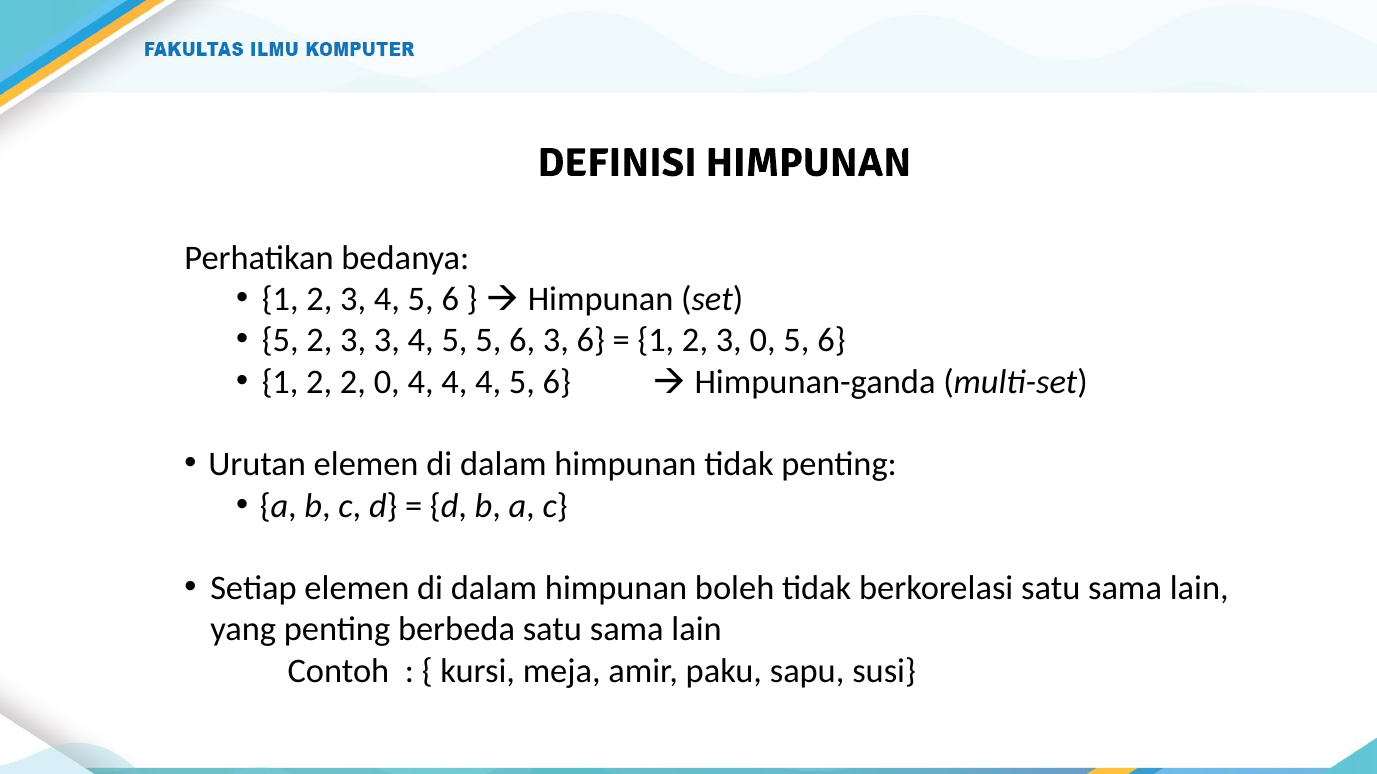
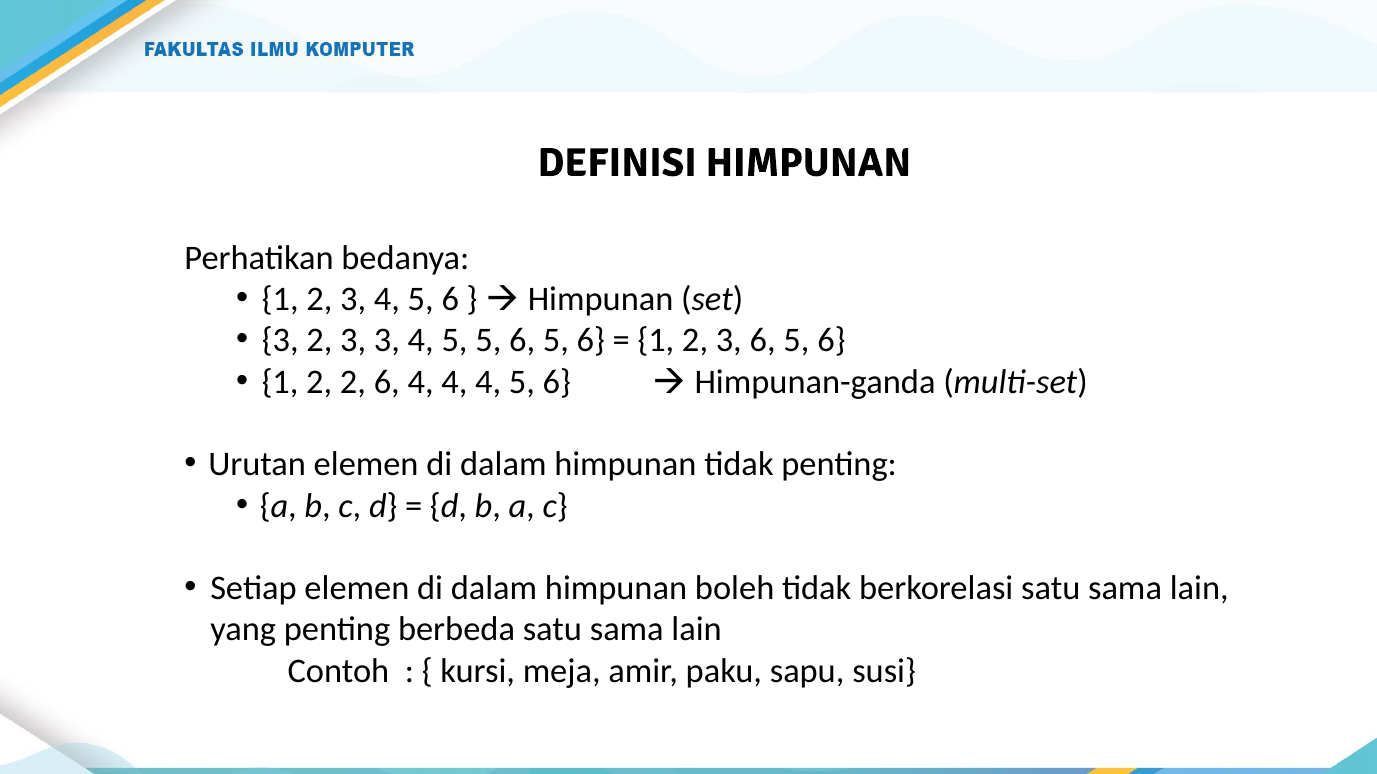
5 at (280, 341): 5 -> 3
5 6 3: 3 -> 5
3 0: 0 -> 6
2 0: 0 -> 6
